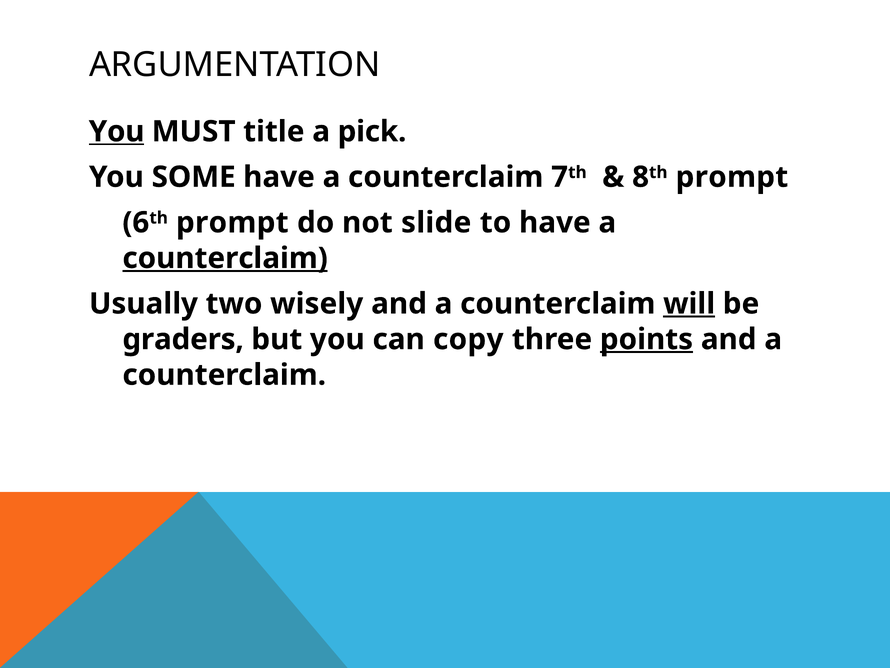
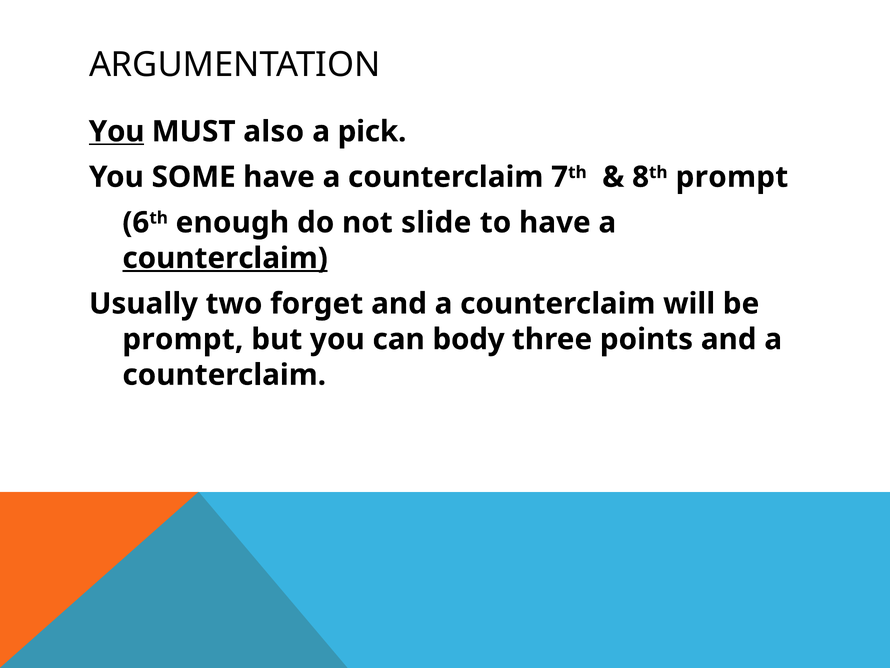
title: title -> also
prompt at (232, 222): prompt -> enough
wisely: wisely -> forget
will underline: present -> none
graders at (183, 339): graders -> prompt
copy: copy -> body
points underline: present -> none
